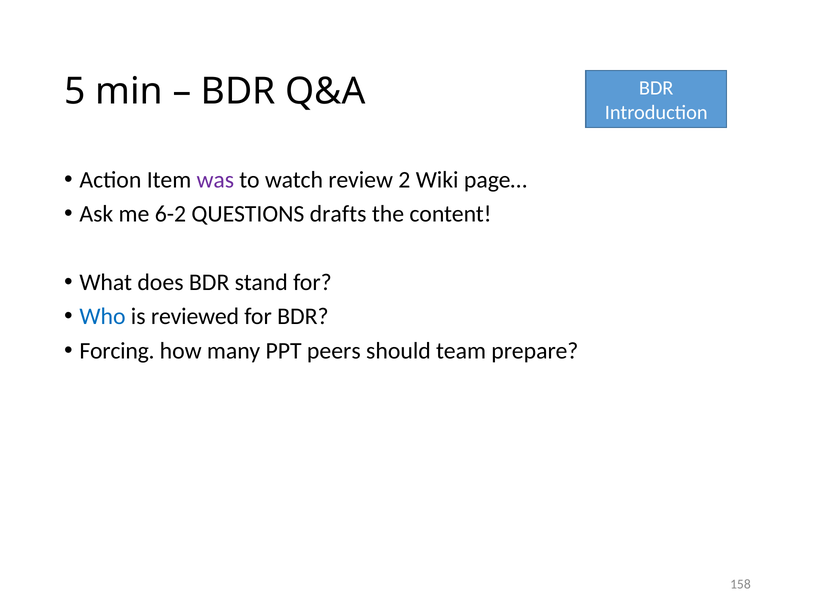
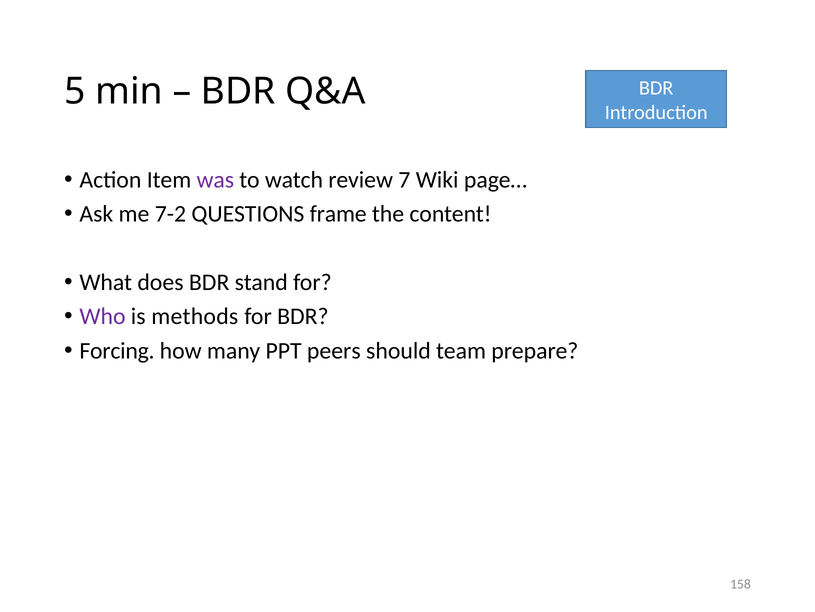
2: 2 -> 7
6-2: 6-2 -> 7-2
drafts: drafts -> frame
Who colour: blue -> purple
reviewed: reviewed -> methods
